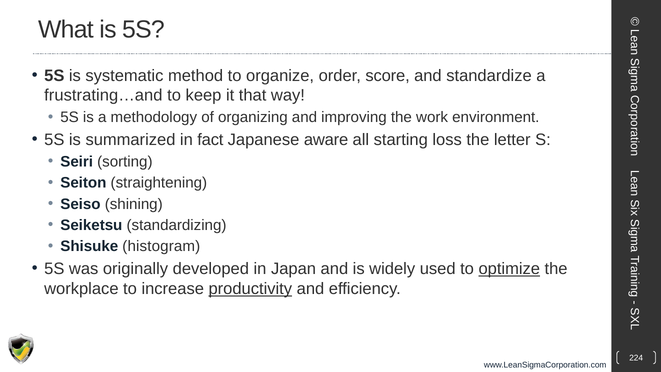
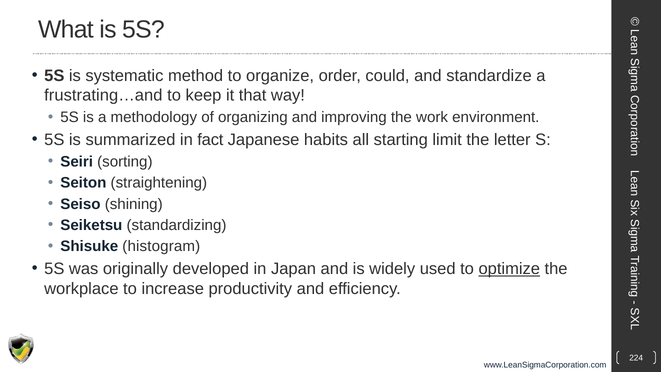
score: score -> could
aware: aware -> habits
loss: loss -> limit
productivity underline: present -> none
